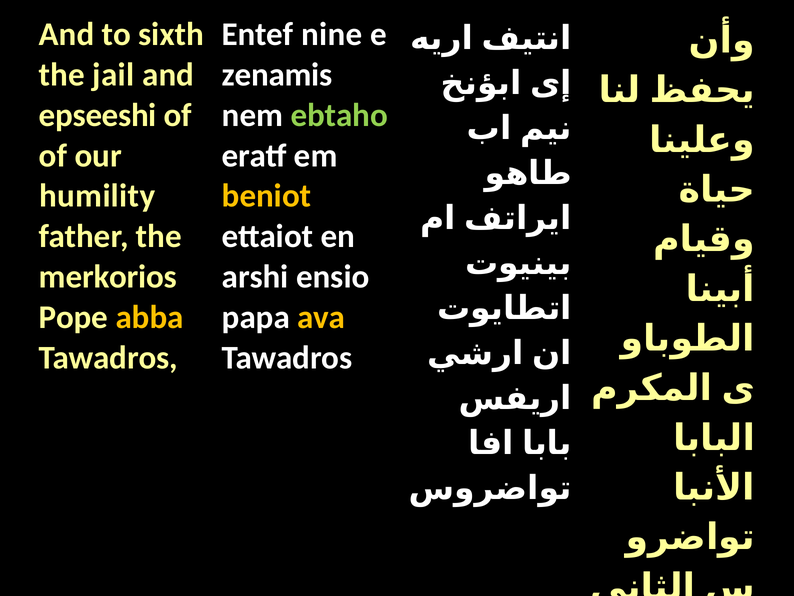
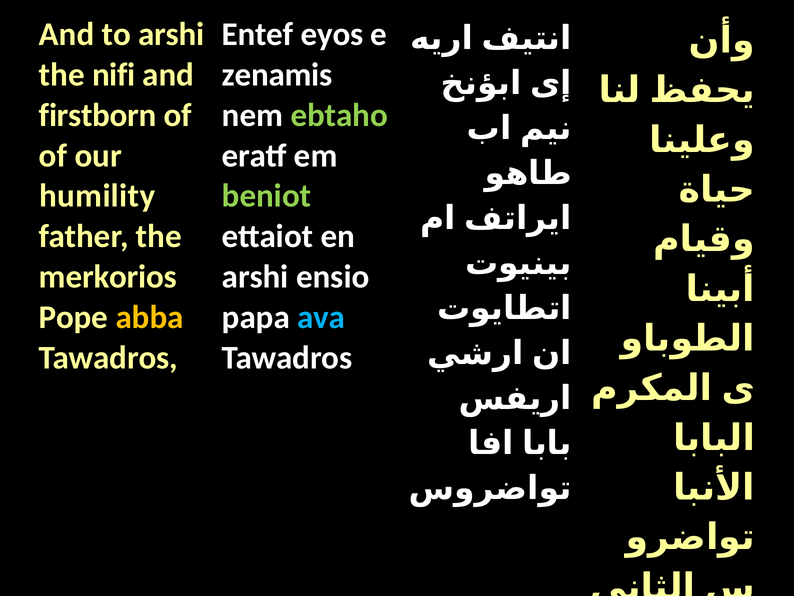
to sixth: sixth -> arshi
nine: nine -> eyos
jail: jail -> nifi
epseeshi: epseeshi -> firstborn
beniot colour: yellow -> light green
ava colour: yellow -> light blue
